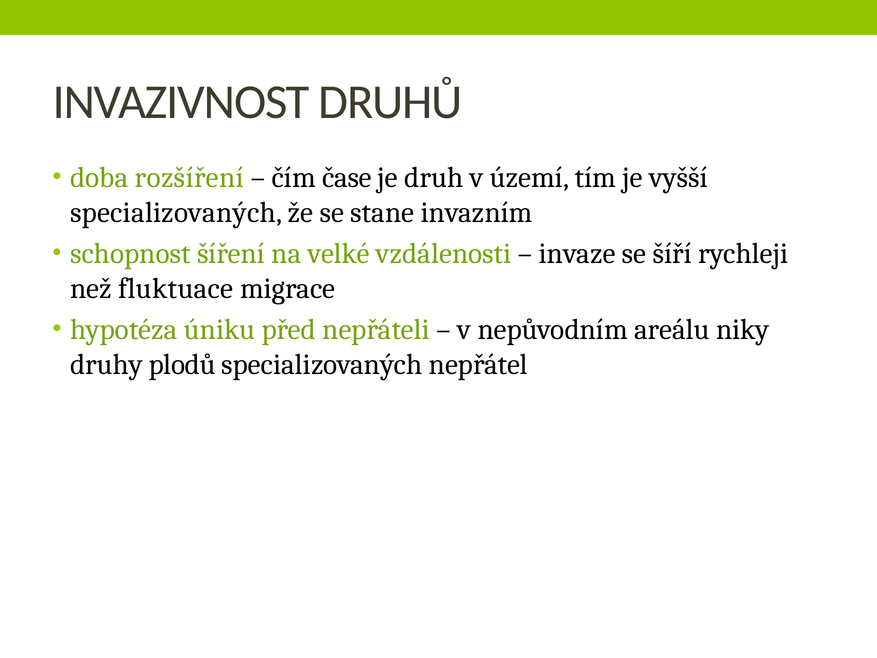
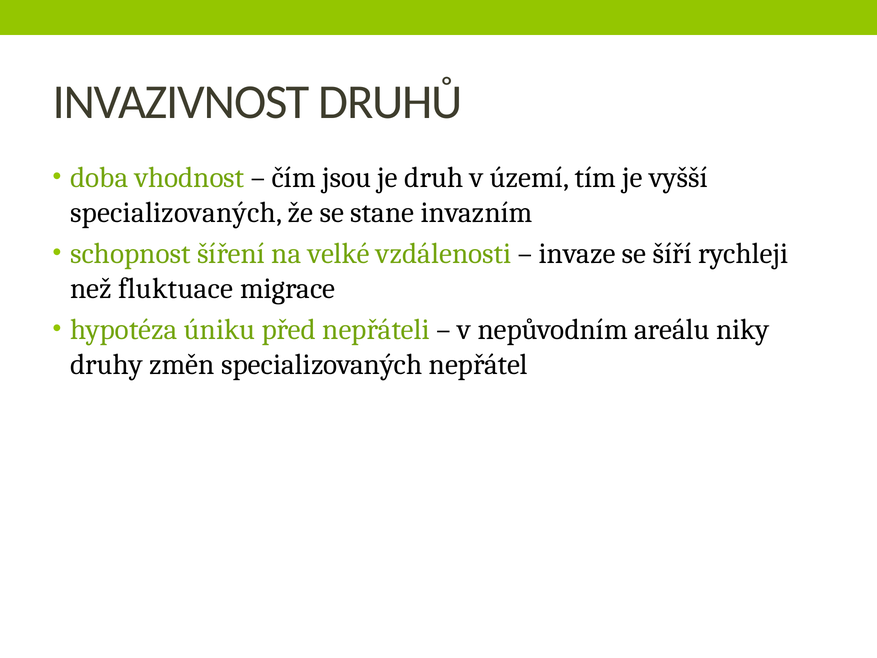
rozšíření: rozšíření -> vhodnost
čase: čase -> jsou
plodů: plodů -> změn
